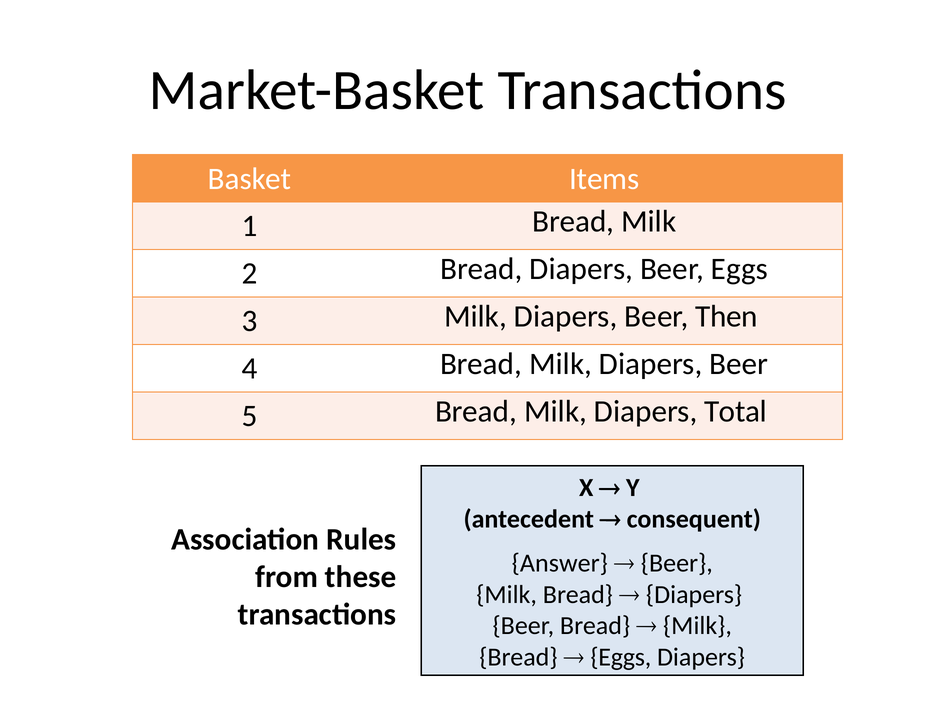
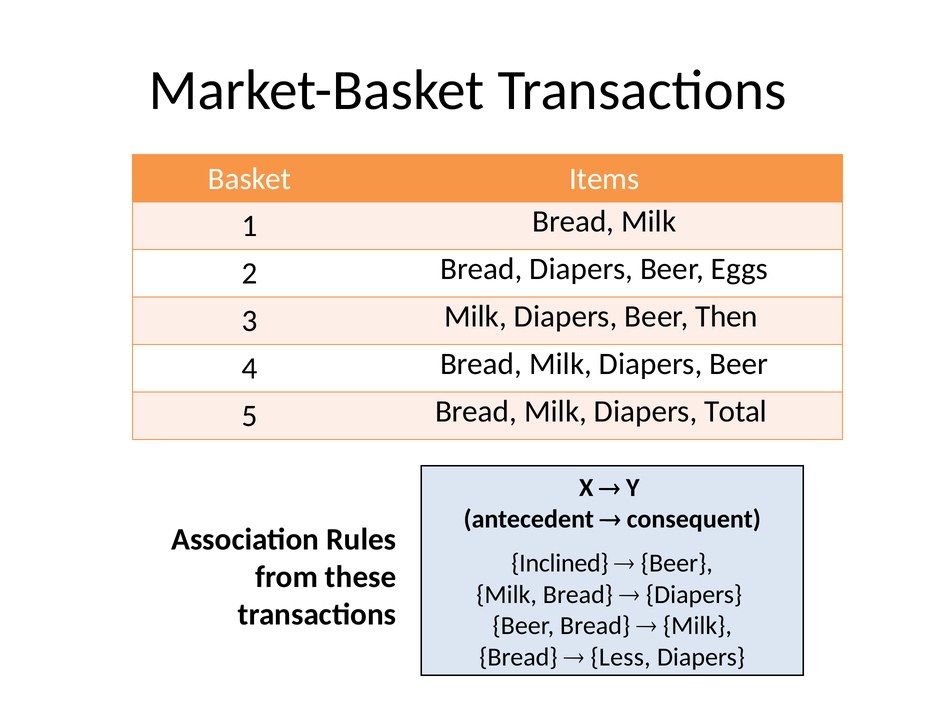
Answer: Answer -> Inclined
Eggs at (621, 657): Eggs -> Less
